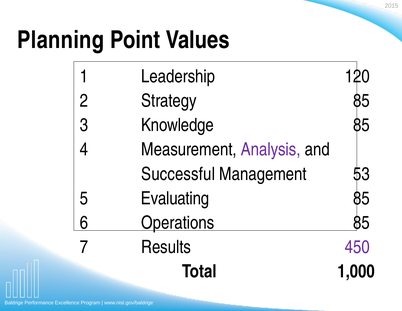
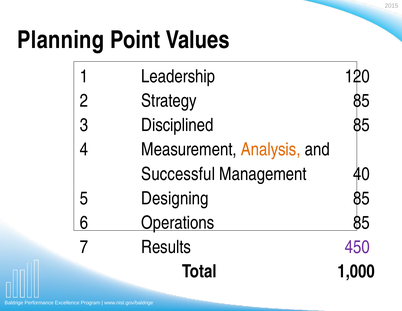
Knowledge: Knowledge -> Disciplined
Analysis colour: purple -> orange
53: 53 -> 40
Evaluating: Evaluating -> Designing
